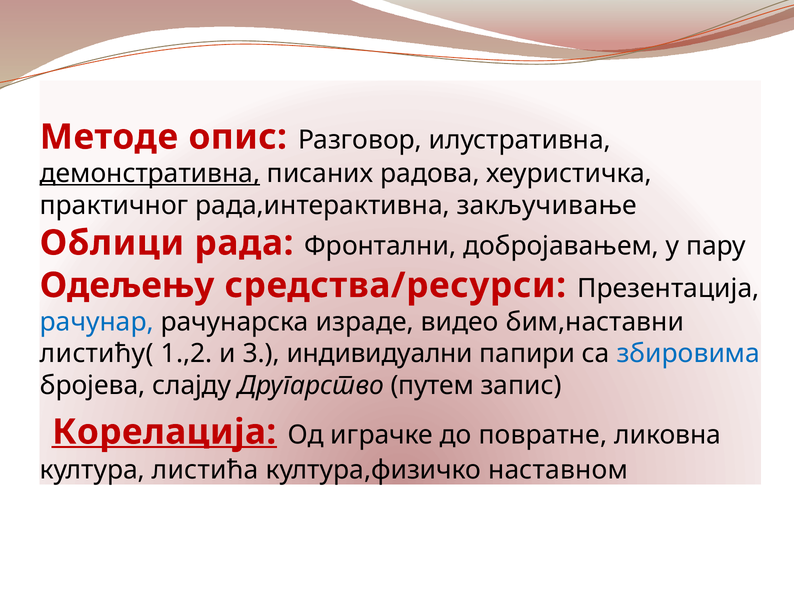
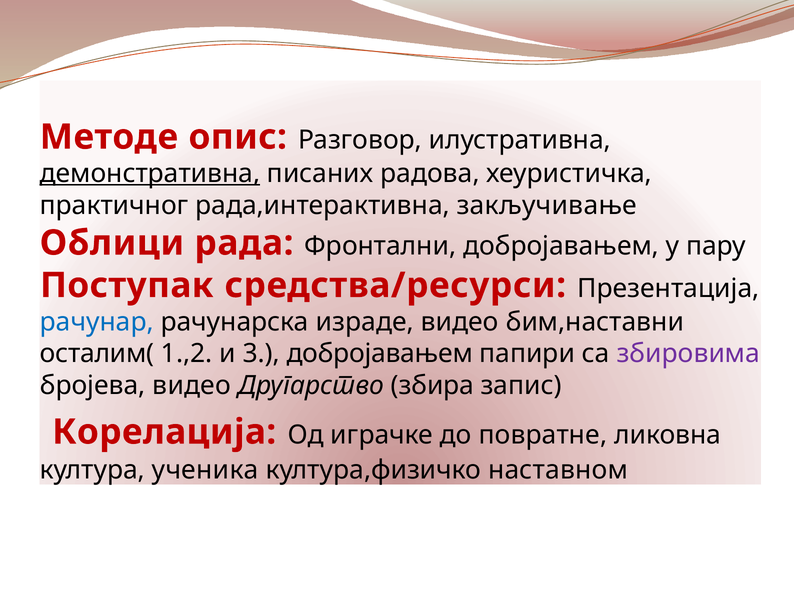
Одељењу: Одељењу -> Поступак
листићу(: листићу( -> осталим(
3 индивидуални: индивидуални -> добројавањем
збировима colour: blue -> purple
бројева слајду: слајду -> видео
путем: путем -> збира
Корелација underline: present -> none
листића: листића -> ученика
